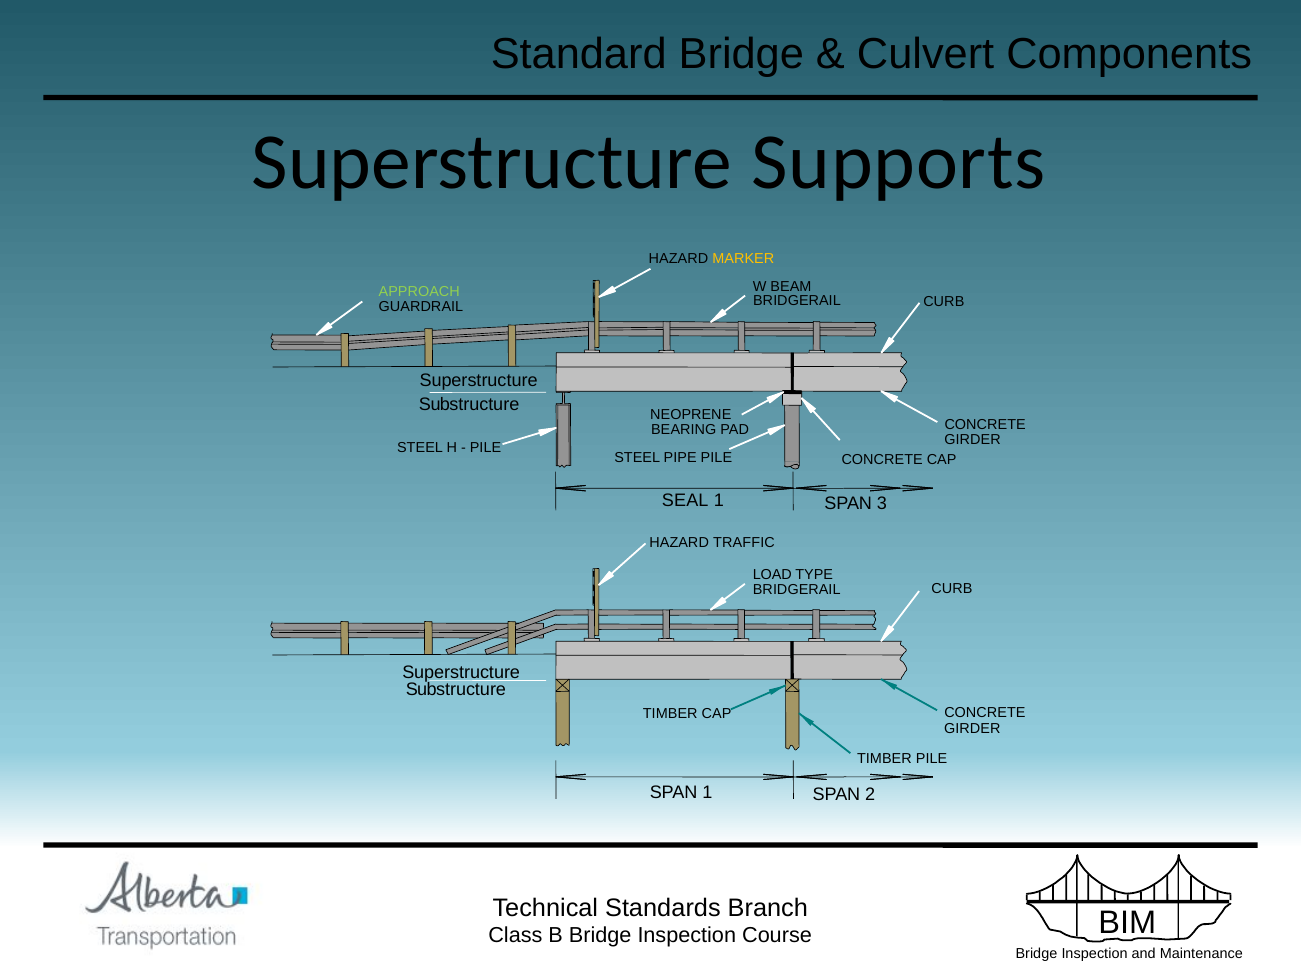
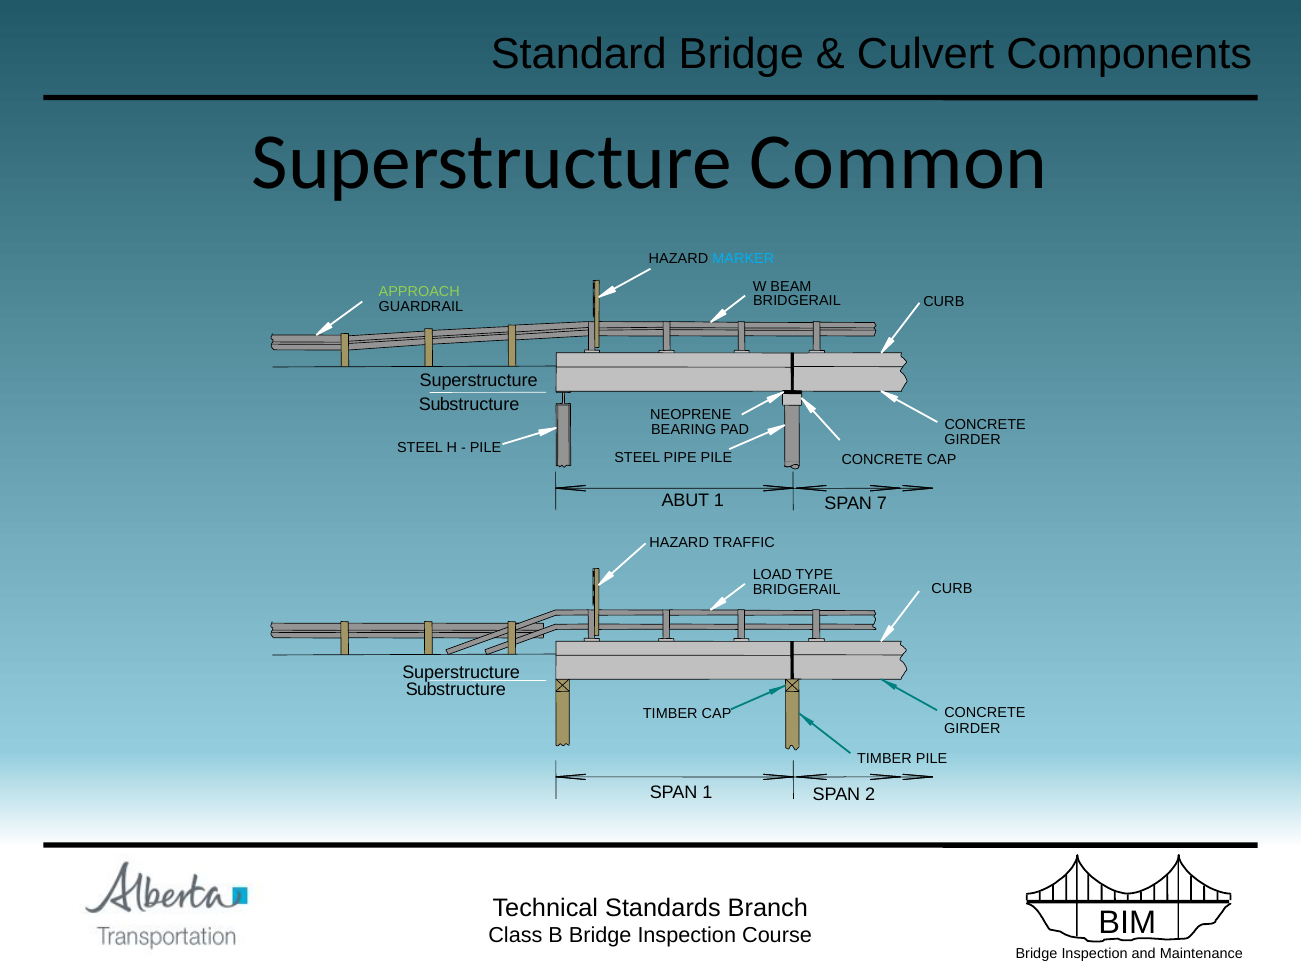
Supports: Supports -> Common
MARKER colour: yellow -> light blue
SEAL: SEAL -> ABUT
3: 3 -> 7
